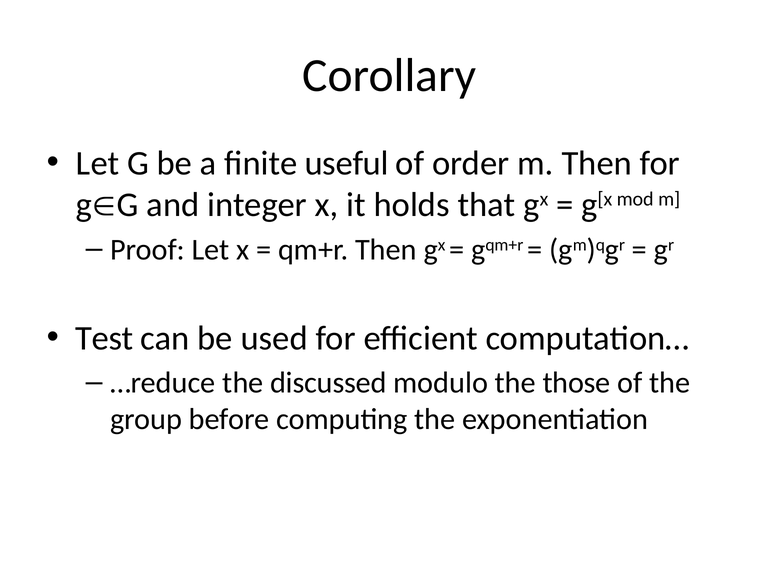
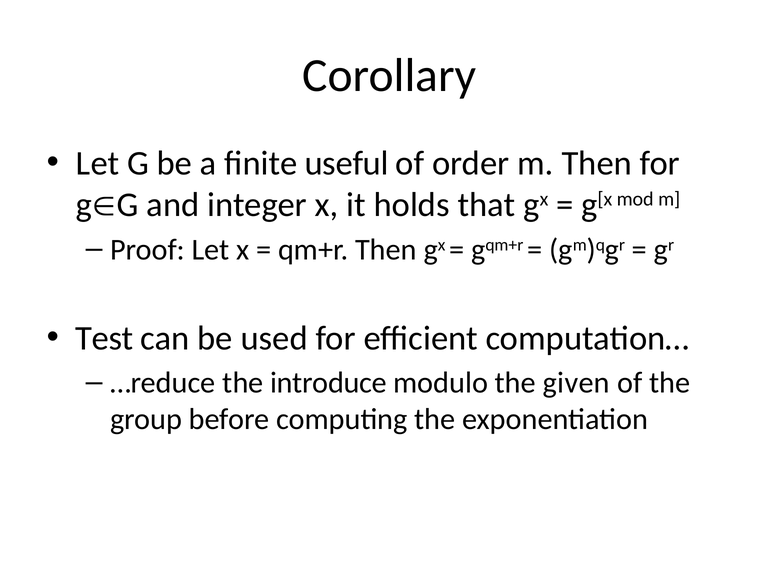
discussed: discussed -> introduce
those: those -> given
